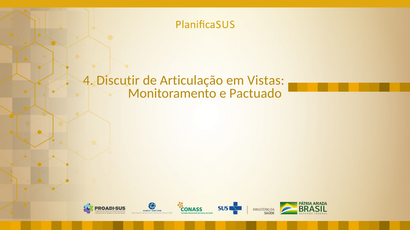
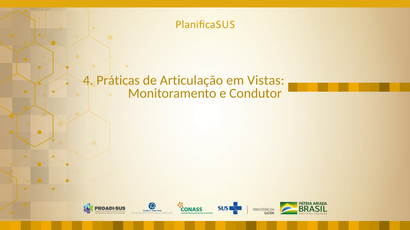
Discutir: Discutir -> Práticas
Pactuado: Pactuado -> Condutor
